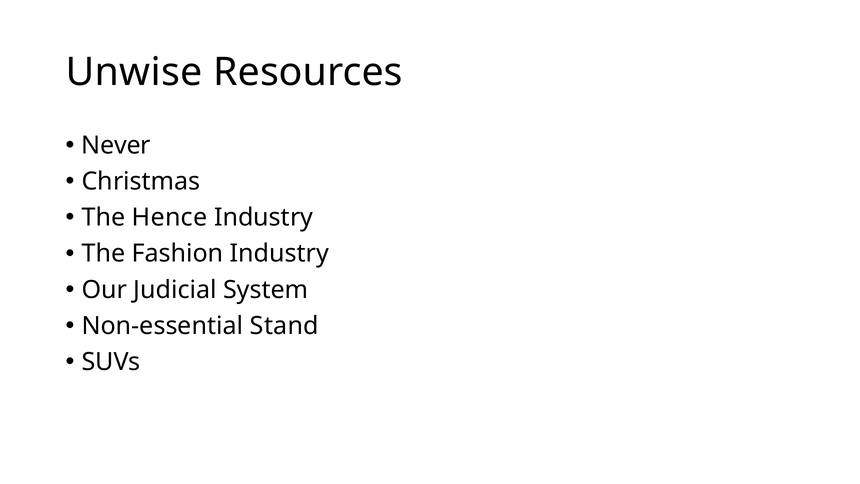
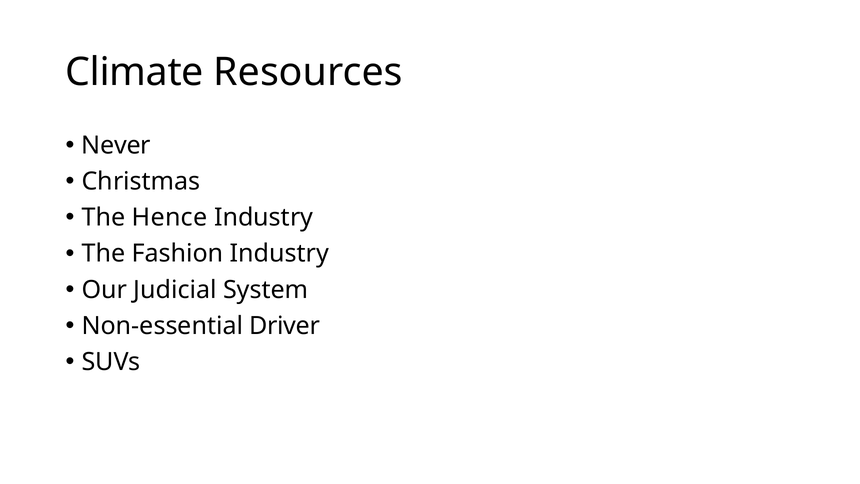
Unwise: Unwise -> Climate
Stand: Stand -> Driver
